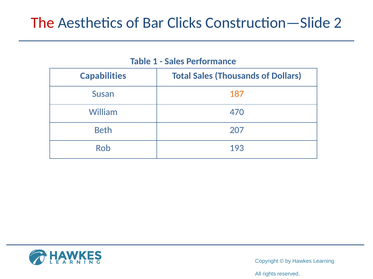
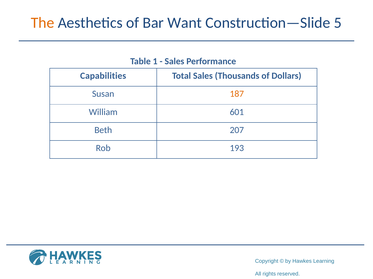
The colour: red -> orange
Clicks: Clicks -> Want
2: 2 -> 5
470: 470 -> 601
